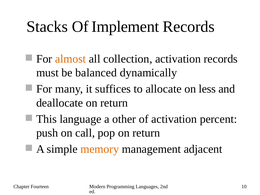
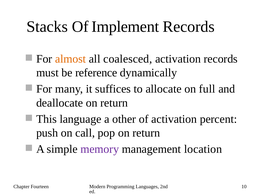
collection: collection -> coalesced
balanced: balanced -> reference
less: less -> full
memory colour: orange -> purple
adjacent: adjacent -> location
